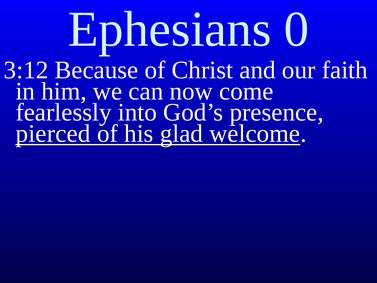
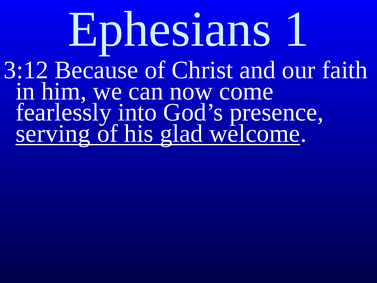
0: 0 -> 1
pierced: pierced -> serving
